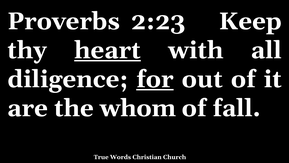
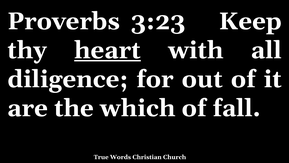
2:23: 2:23 -> 3:23
for underline: present -> none
whom: whom -> which
